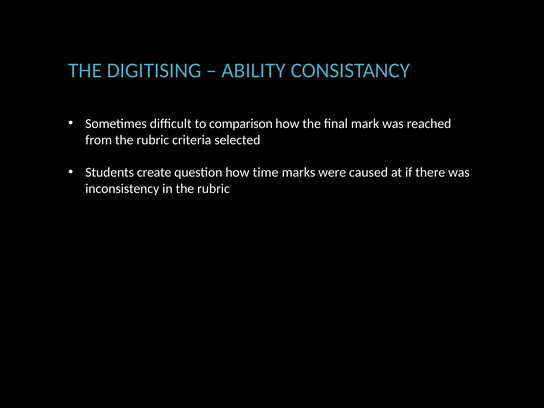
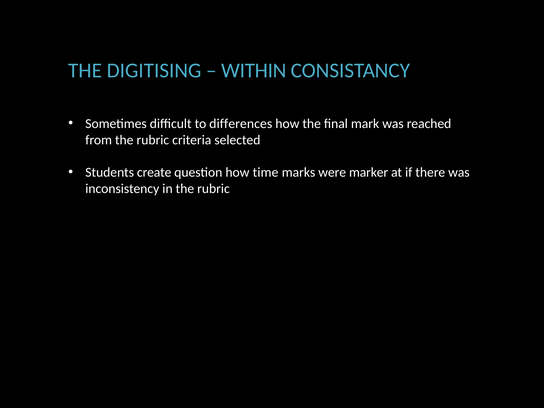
ABILITY: ABILITY -> WITHIN
comparison: comparison -> differences
caused: caused -> marker
